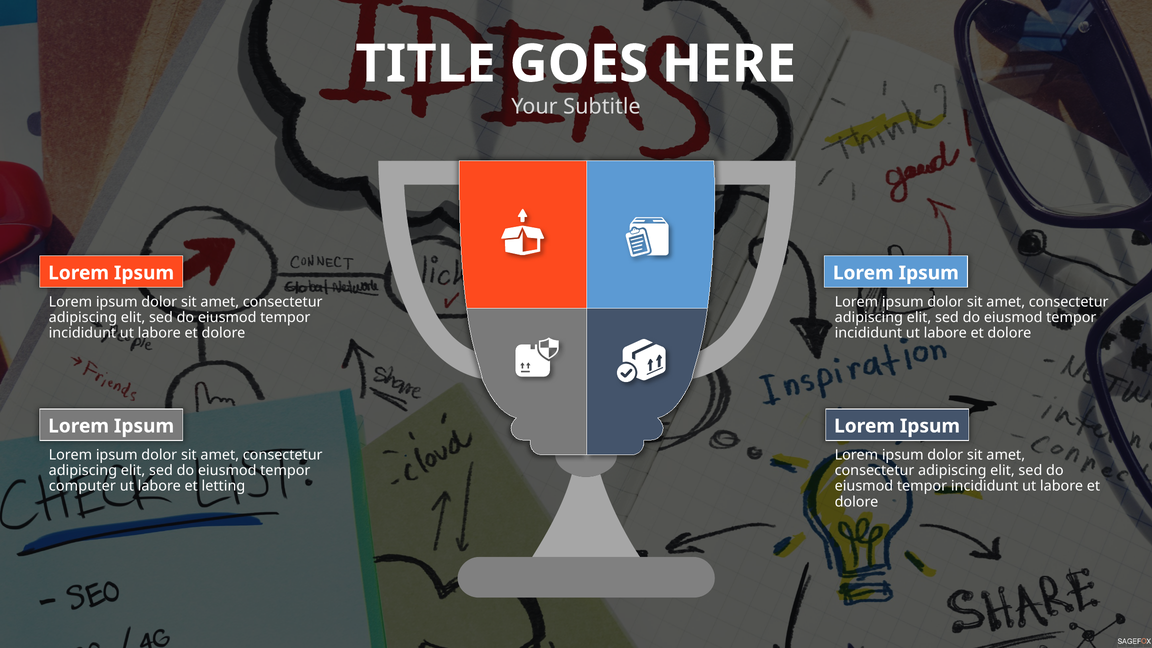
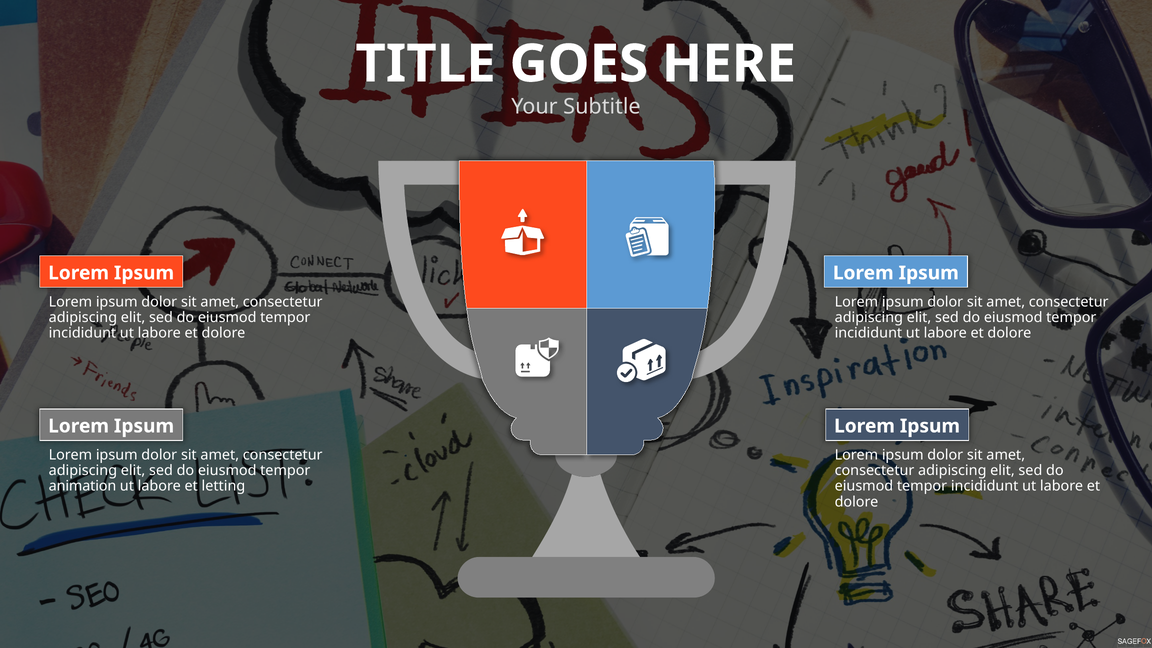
computer: computer -> animation
